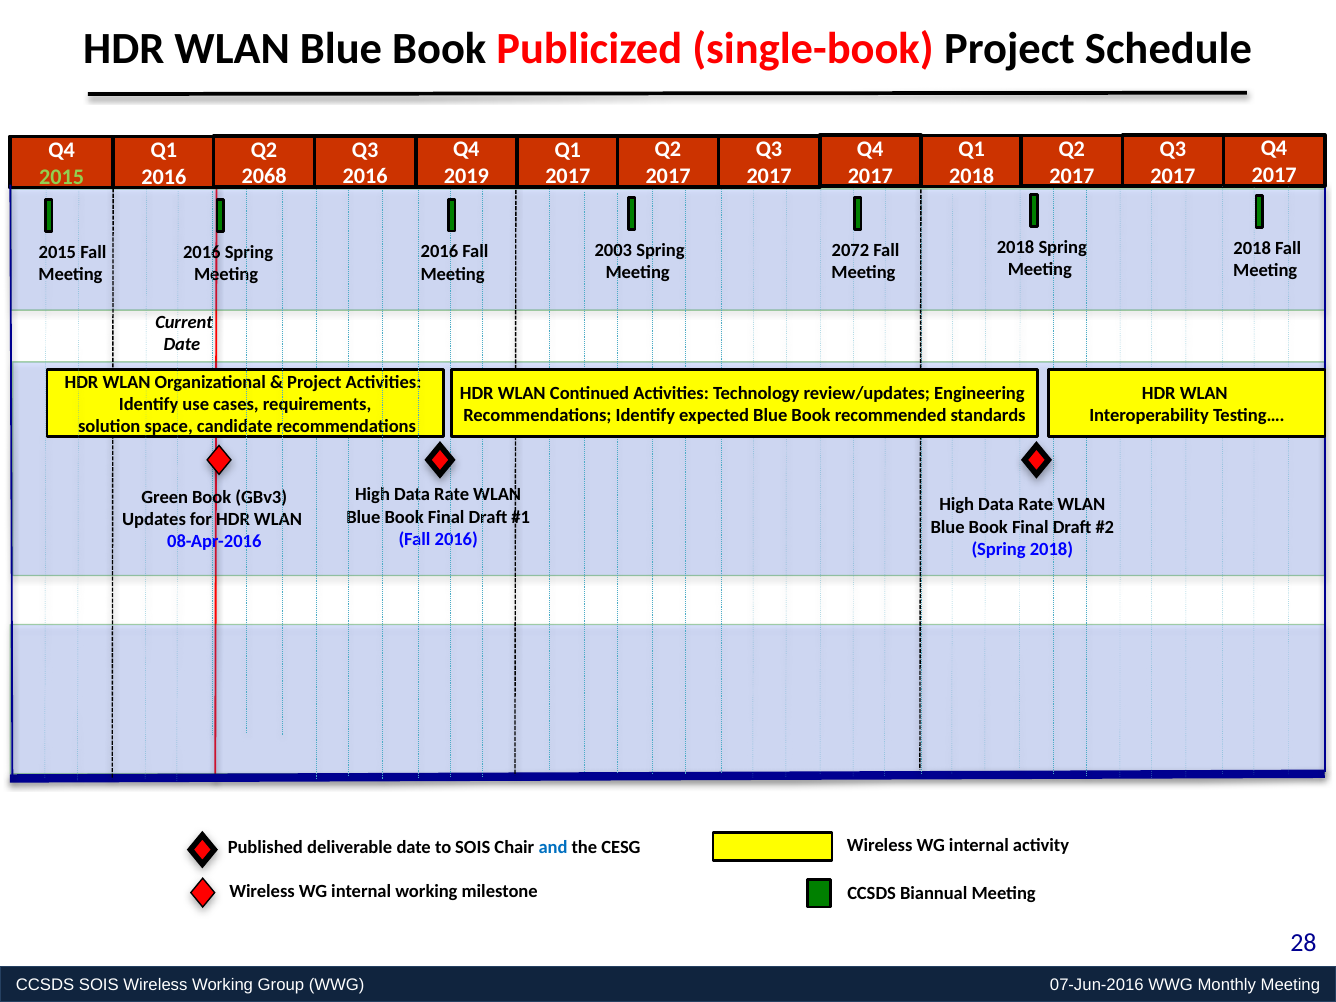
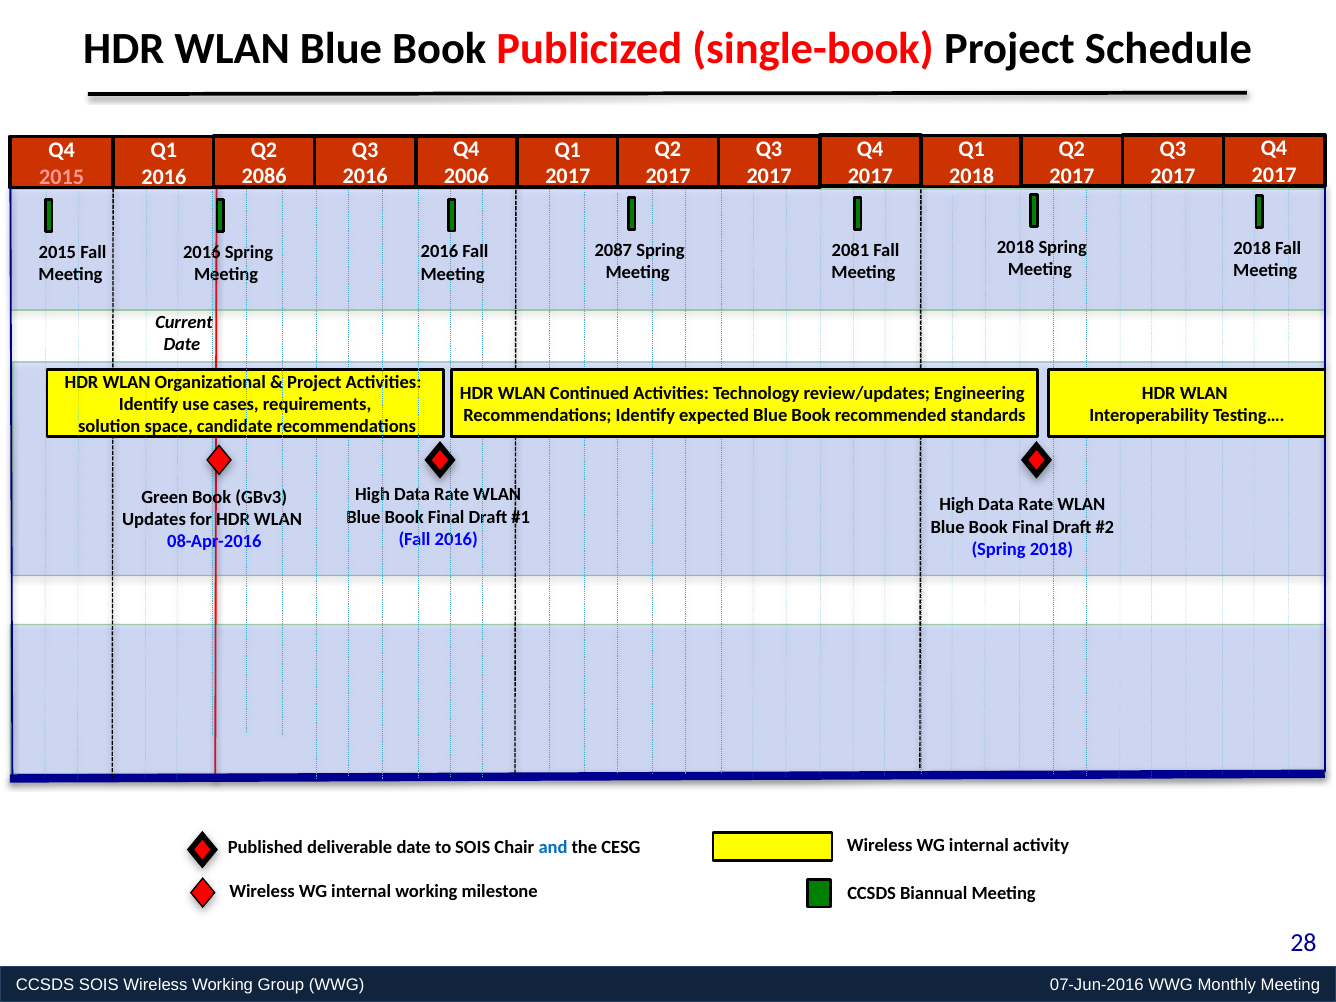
2019: 2019 -> 2006
2068: 2068 -> 2086
2015 at (62, 177) colour: light green -> pink
2072: 2072 -> 2081
2003: 2003 -> 2087
